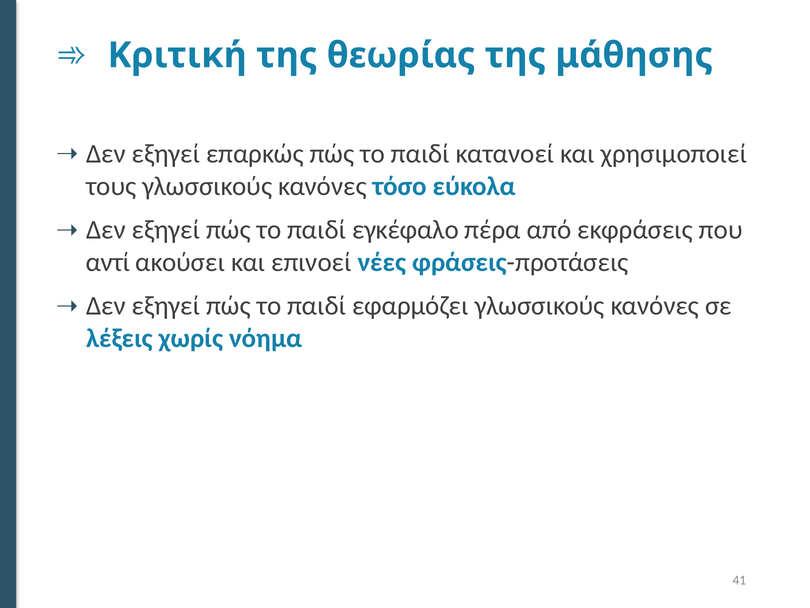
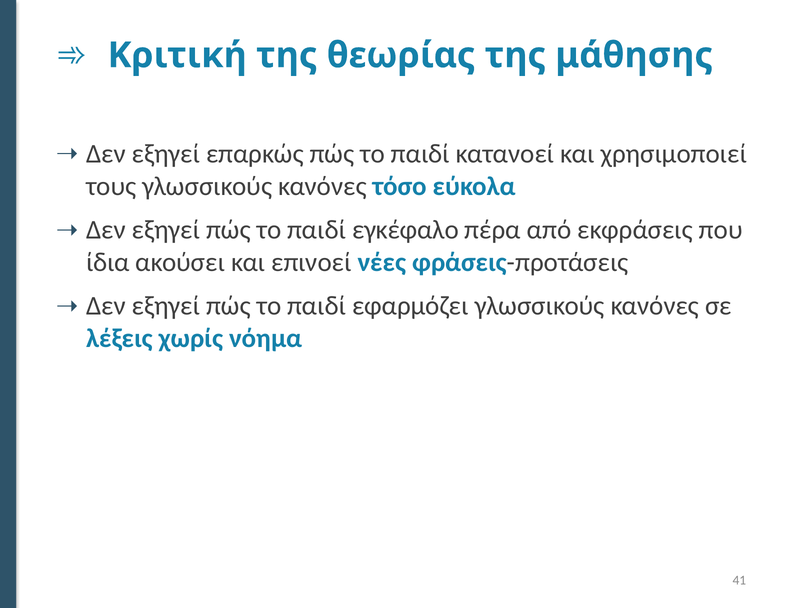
αντί: αντί -> ίδια
